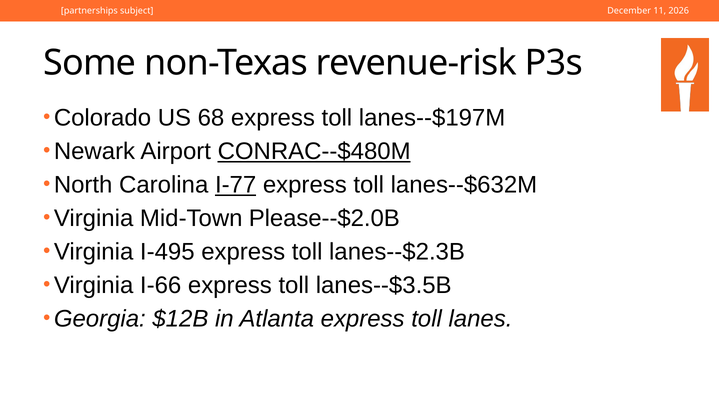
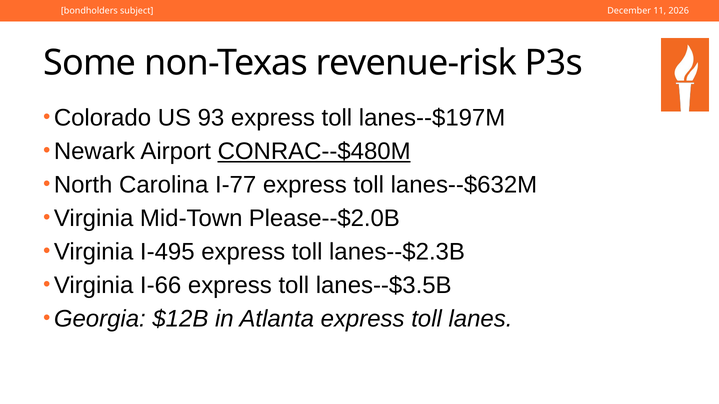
partnerships: partnerships -> bondholders
68: 68 -> 93
I-77 underline: present -> none
